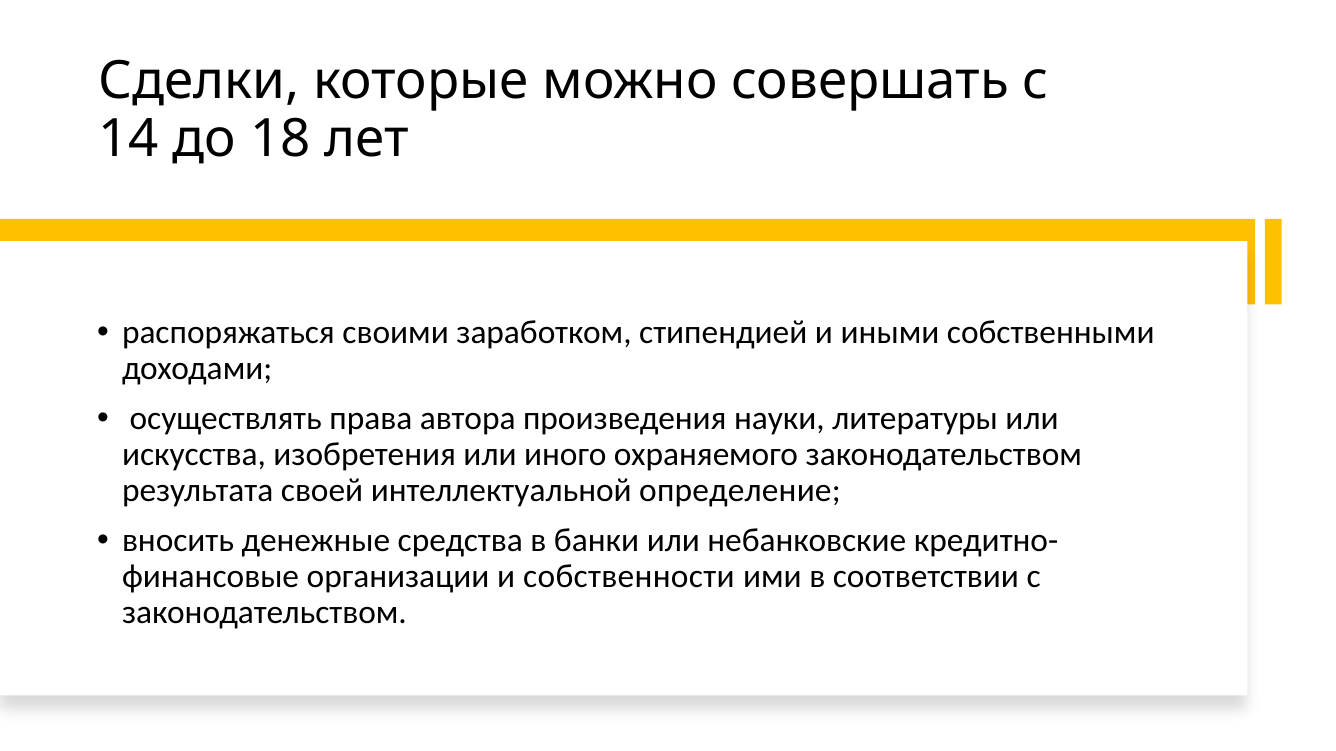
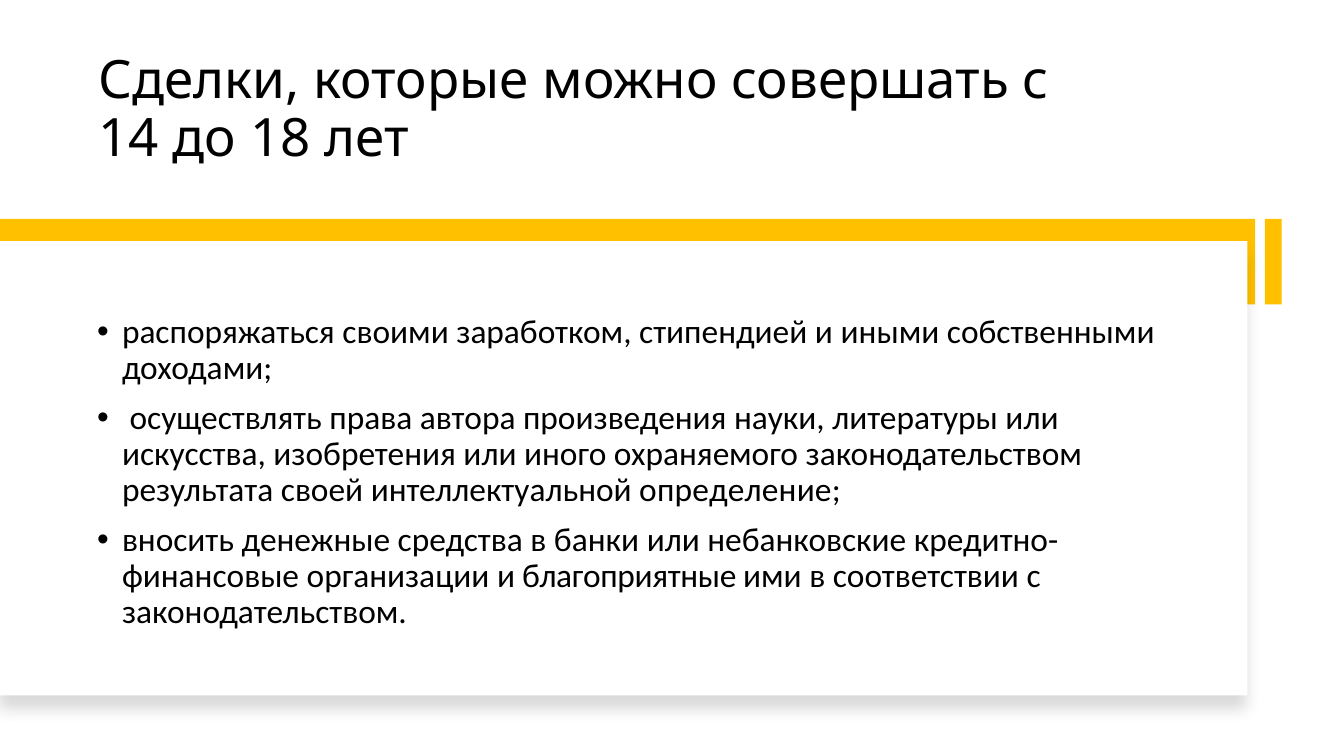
собственности: собственности -> благоприятные
